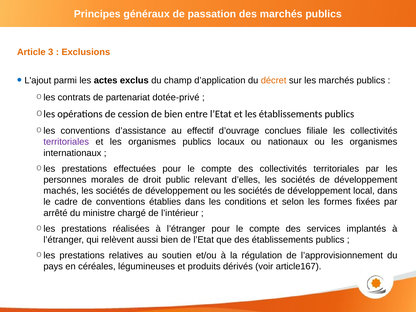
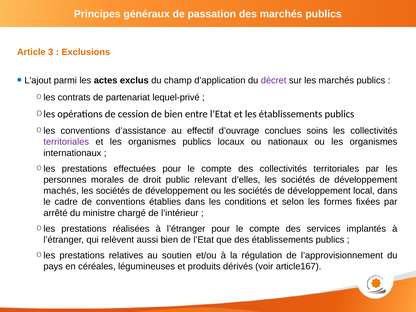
décret colour: orange -> purple
dotée-privé: dotée-privé -> lequel-privé
filiale: filiale -> soins
